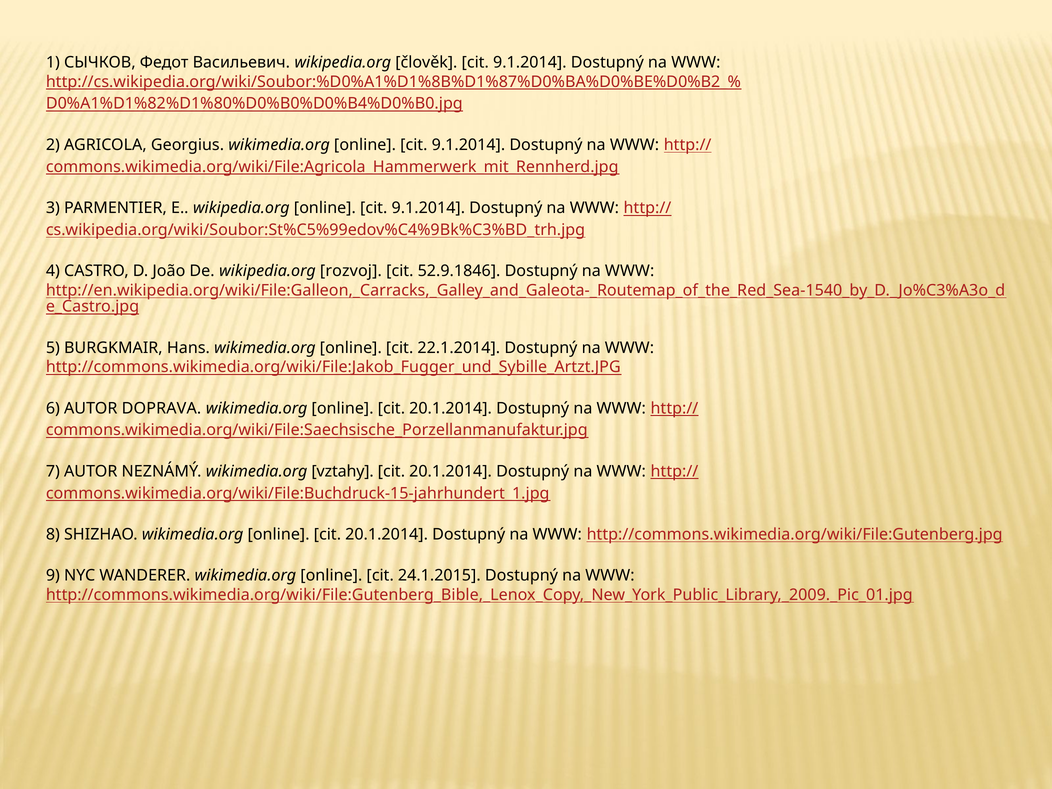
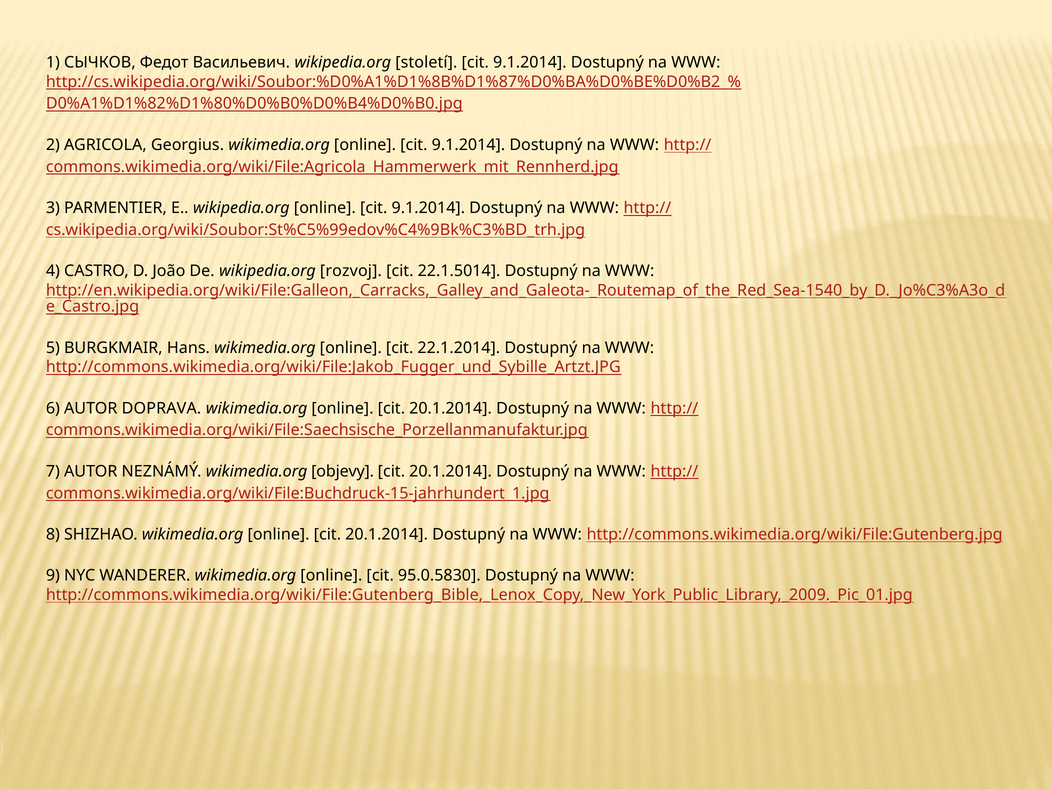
člověk: člověk -> století
52.9.1846: 52.9.1846 -> 22.1.5014
vztahy: vztahy -> objevy
24.1.2015: 24.1.2015 -> 95.0.5830
